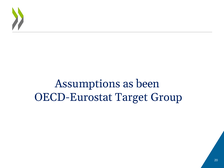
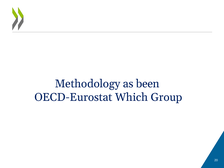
Assumptions: Assumptions -> Methodology
Target: Target -> Which
